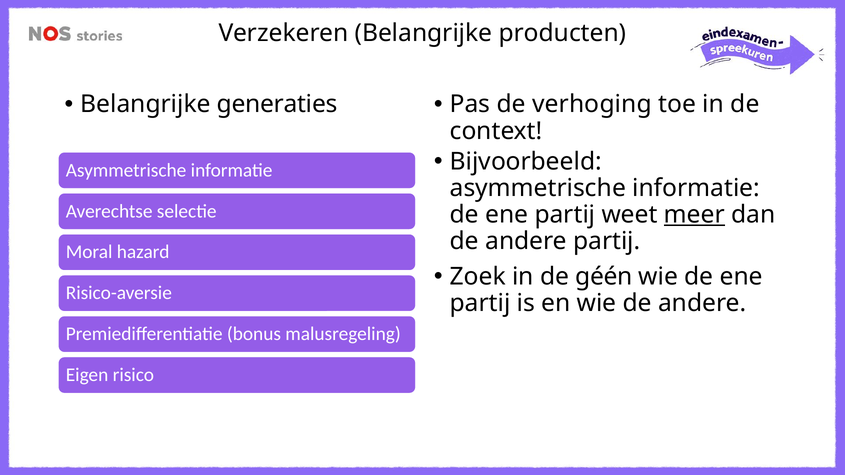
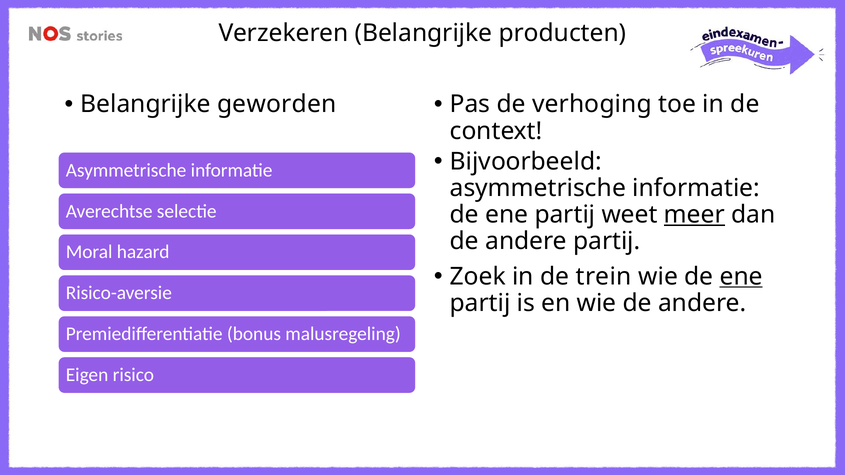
generaties: generaties -> geworden
géén: géén -> trein
ene at (741, 277) underline: none -> present
